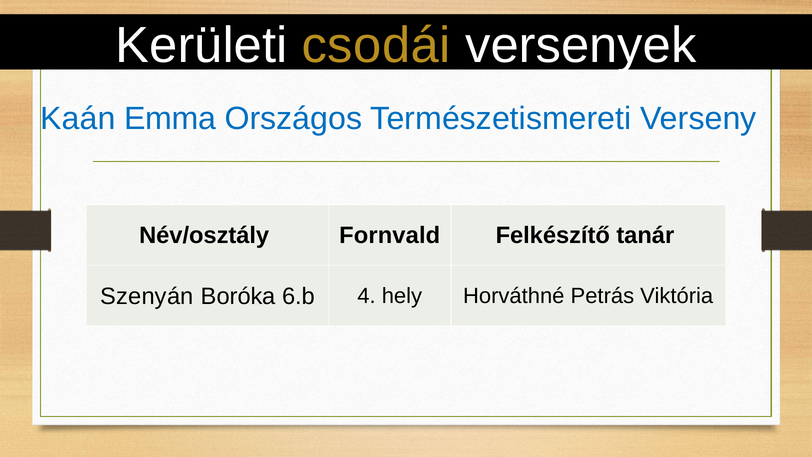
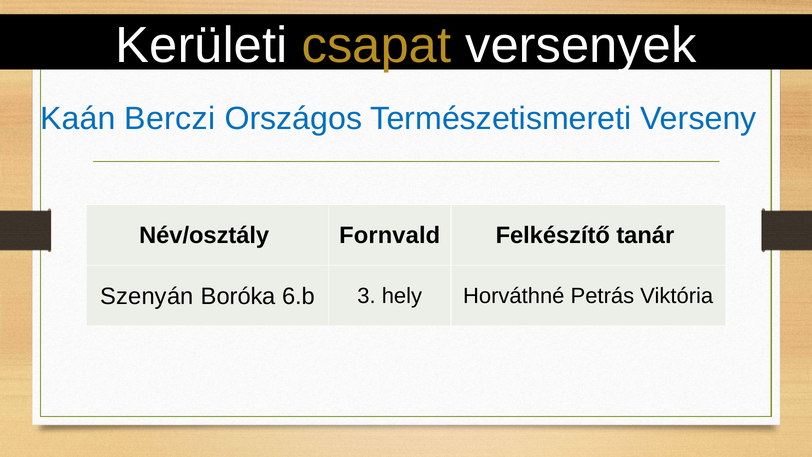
csodái: csodái -> csapat
Emma: Emma -> Berczi
4: 4 -> 3
